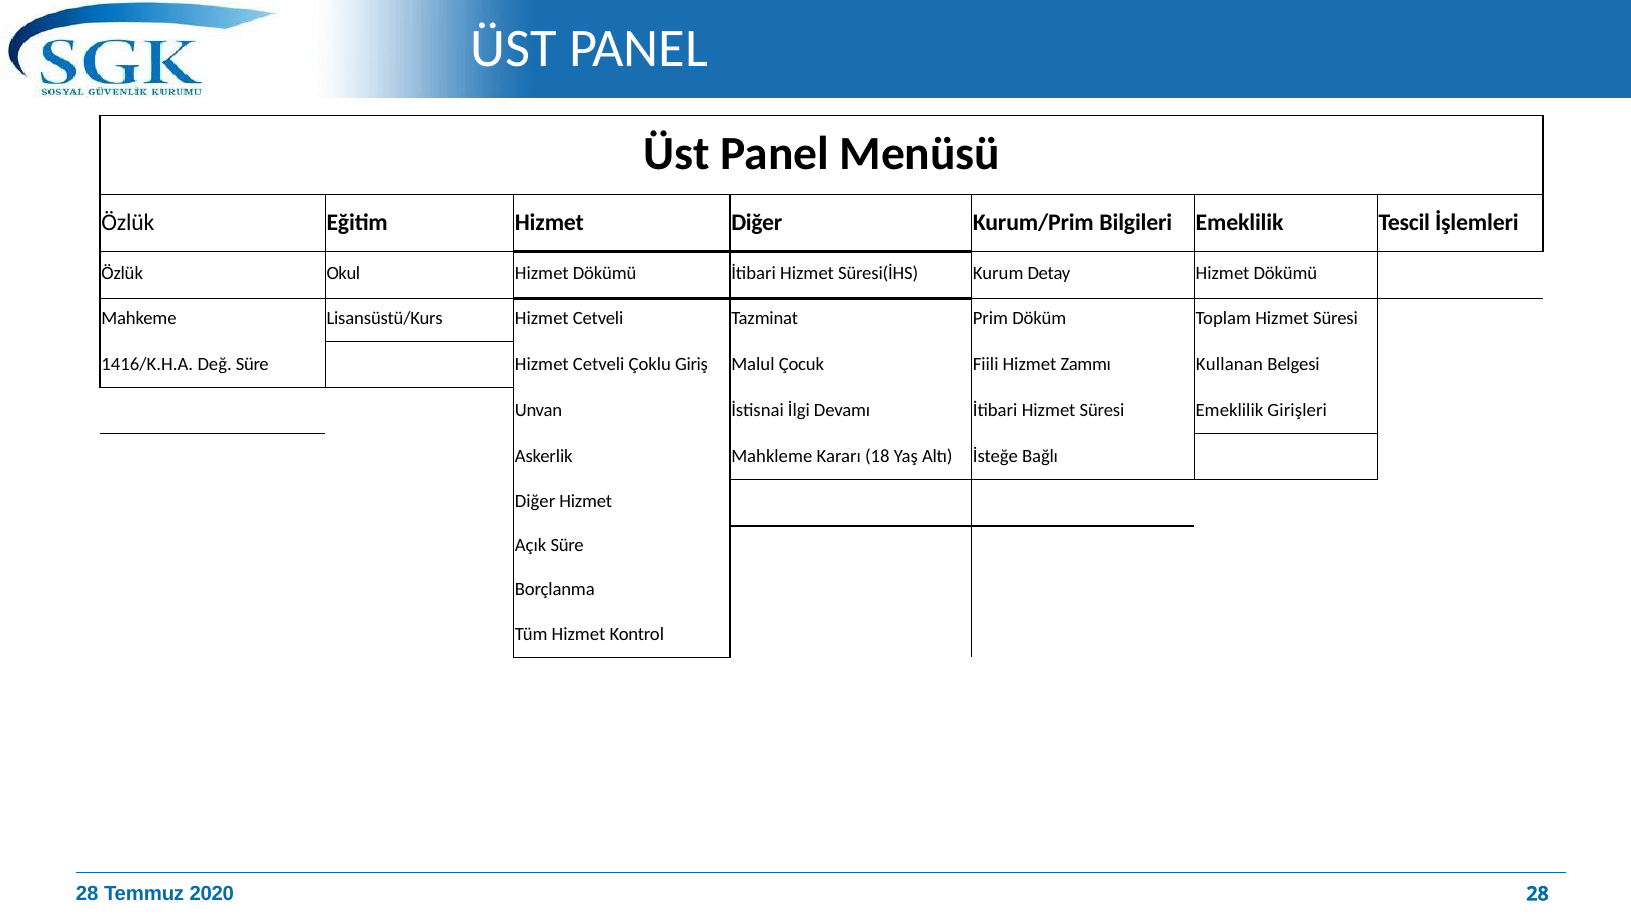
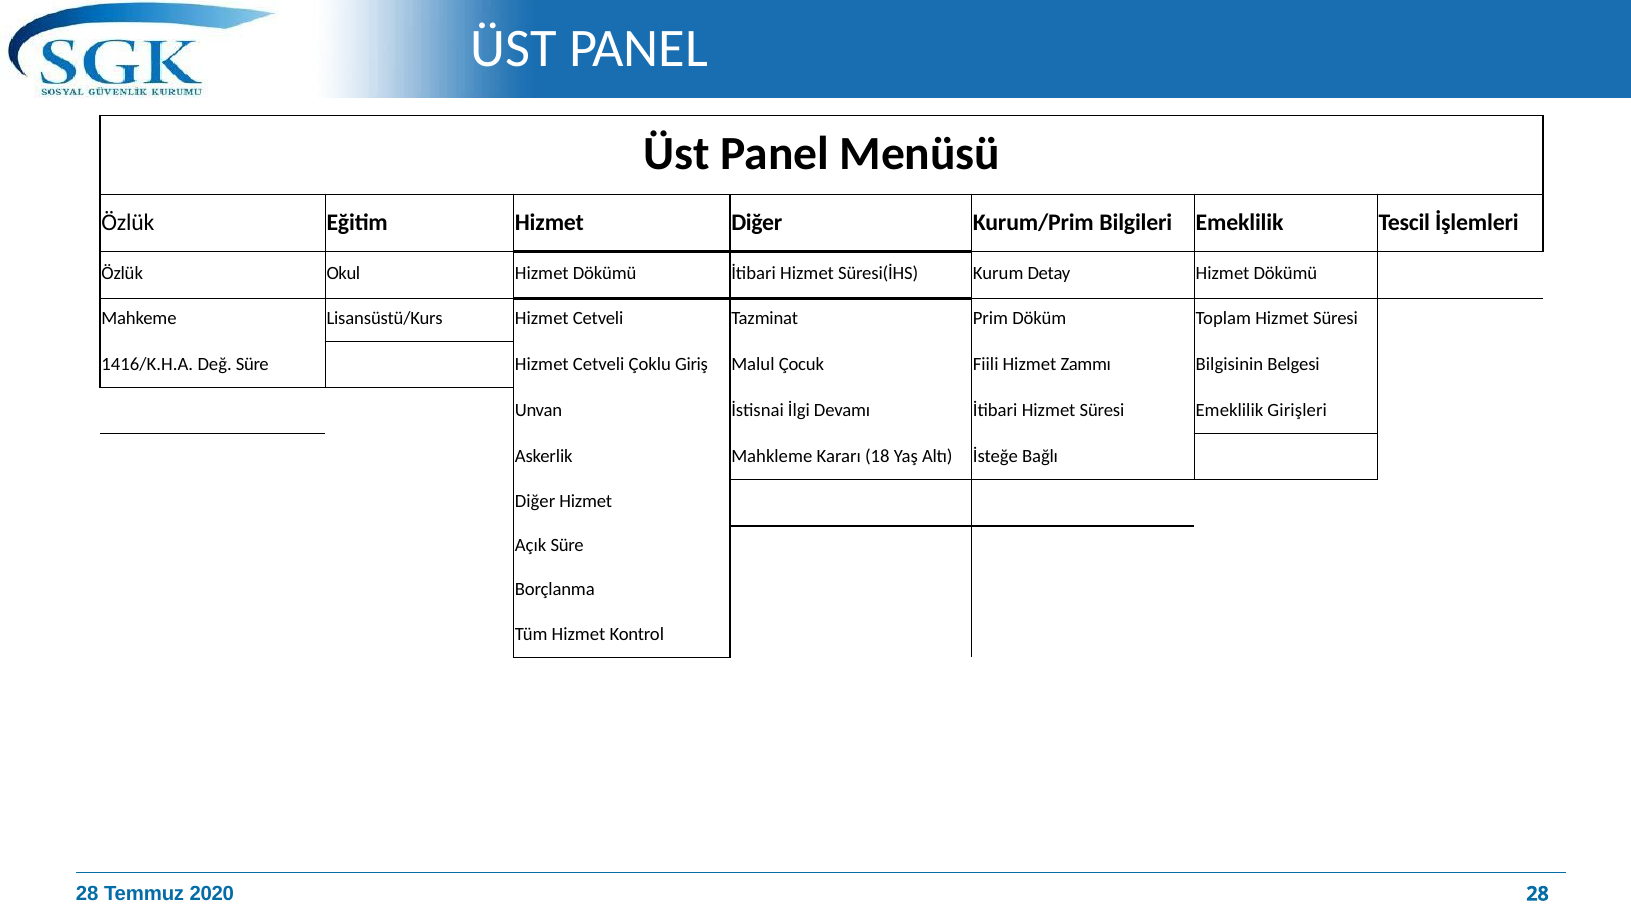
Kullanan: Kullanan -> Bilgisinin
